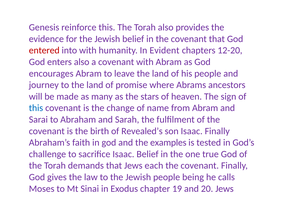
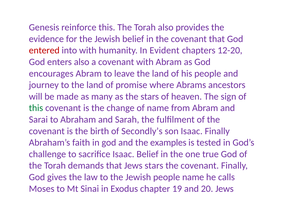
this at (36, 108) colour: blue -> green
Revealed’s: Revealed’s -> Secondly’s
Jews each: each -> stars
people being: being -> name
